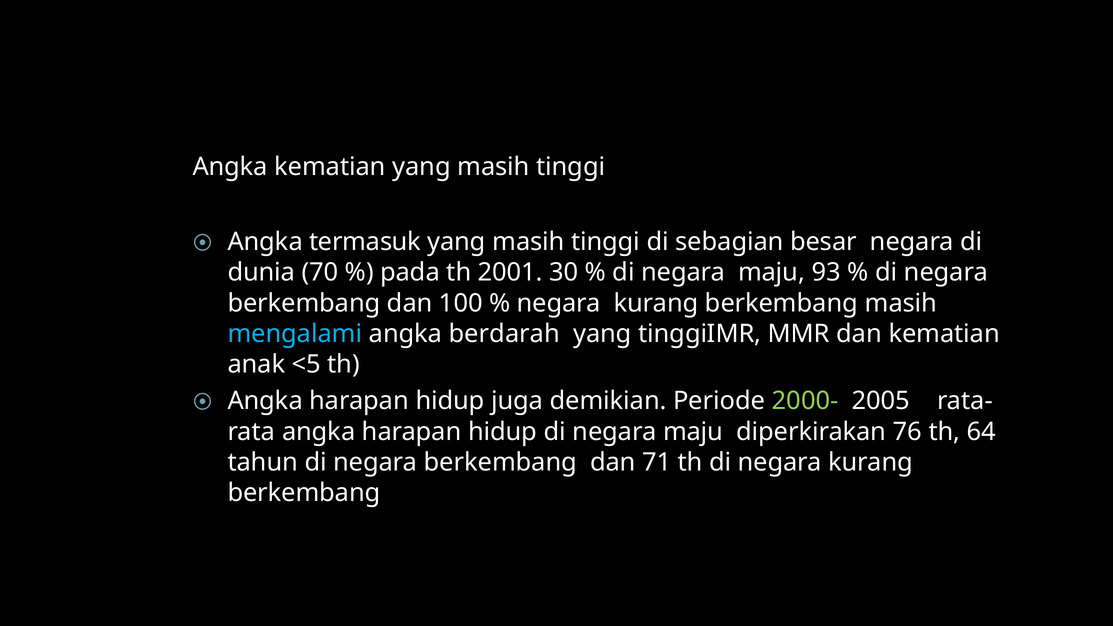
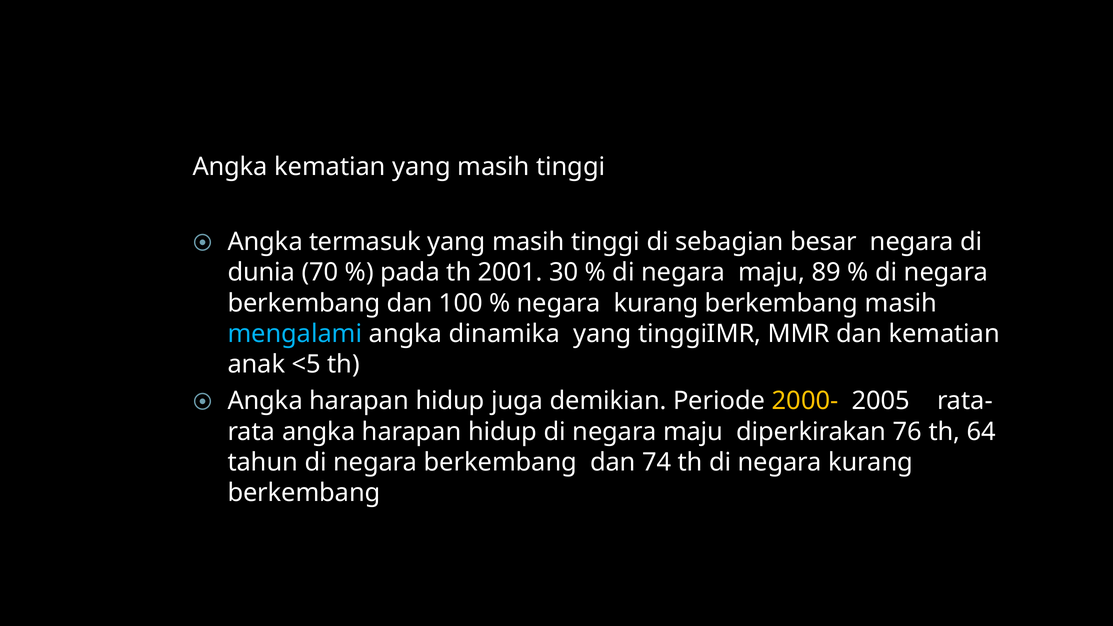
93: 93 -> 89
berdarah: berdarah -> dinamika
2000- colour: light green -> yellow
71: 71 -> 74
